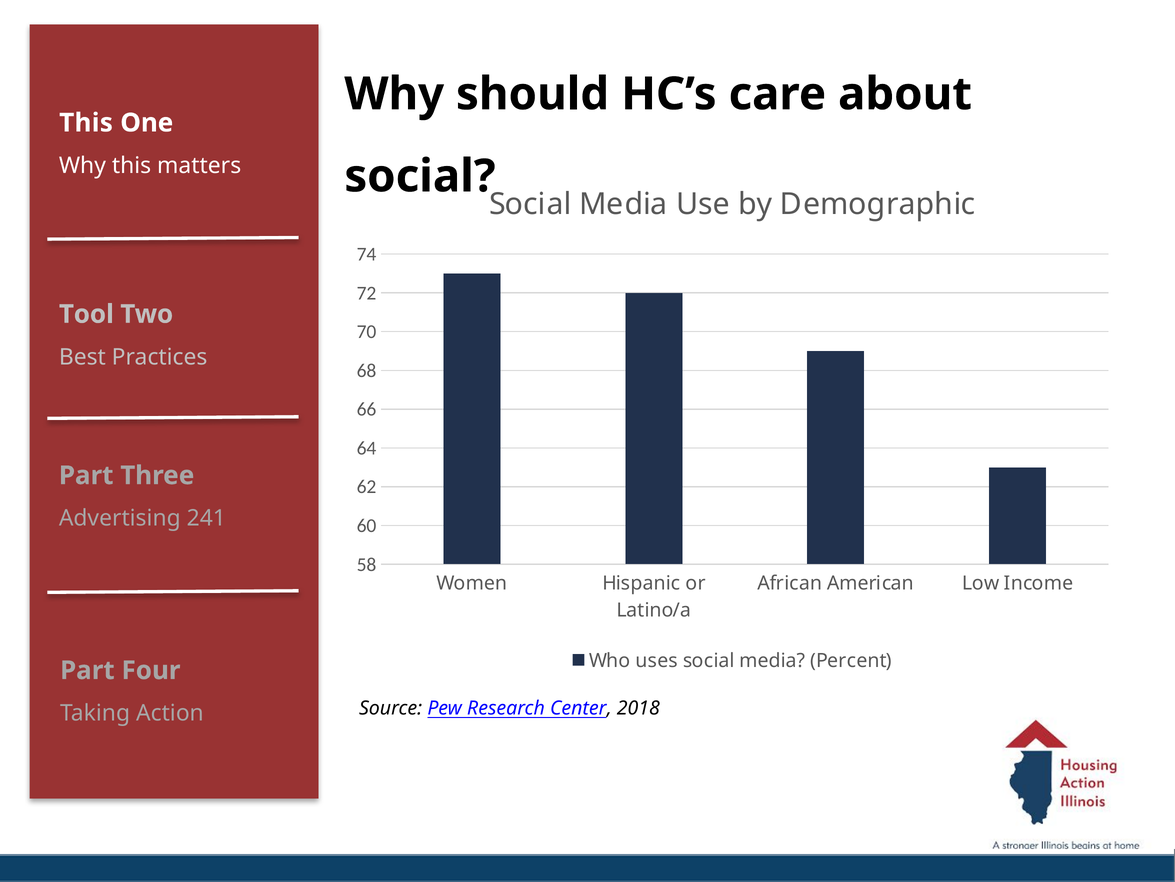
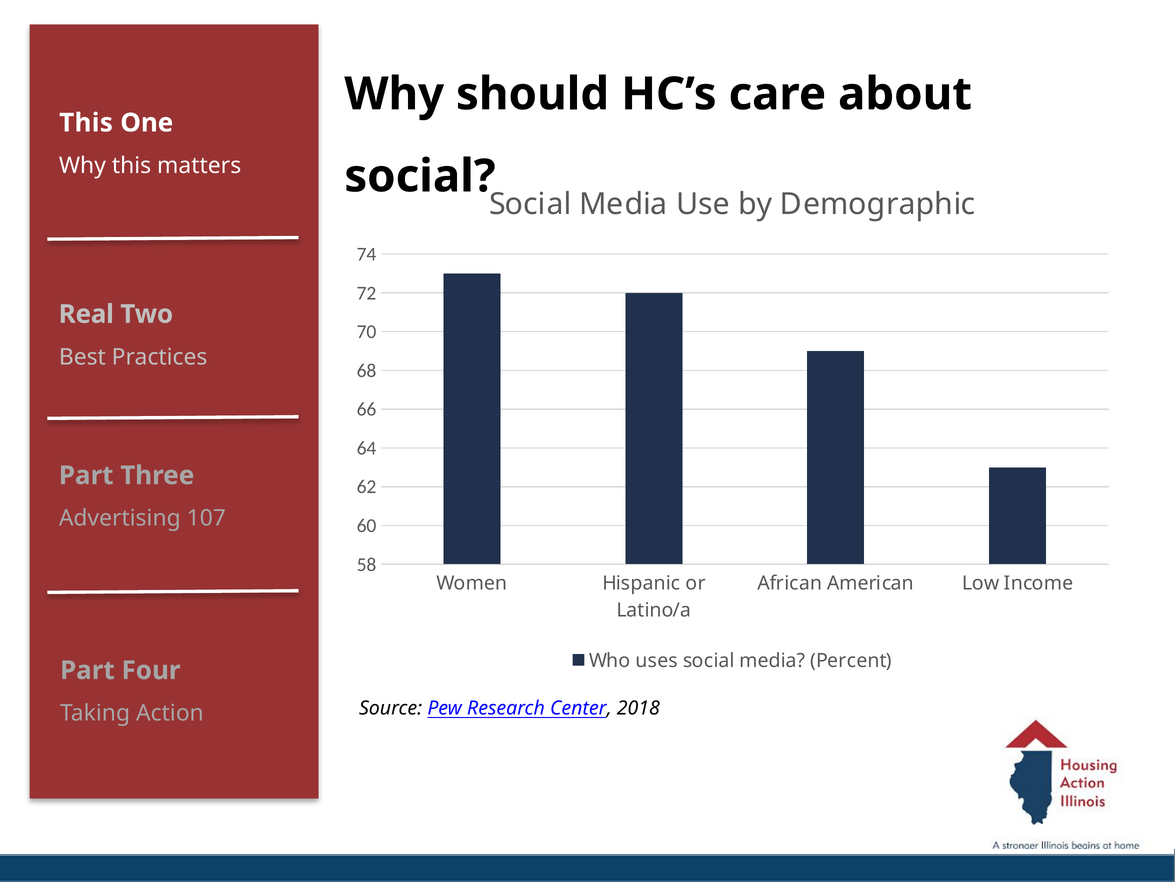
Tool: Tool -> Real
241: 241 -> 107
